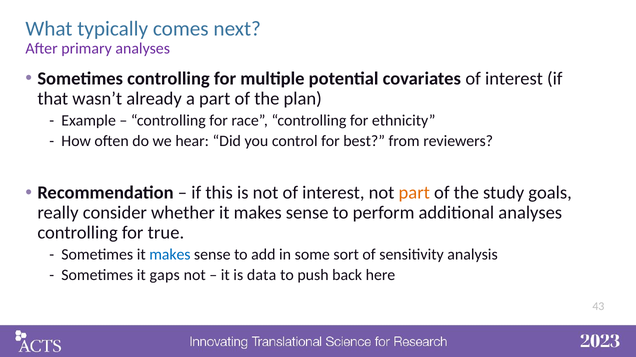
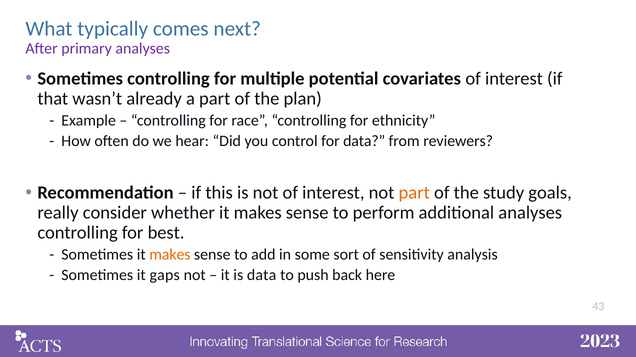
for best: best -> data
true: true -> best
makes at (170, 255) colour: blue -> orange
